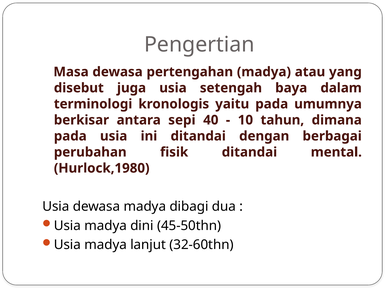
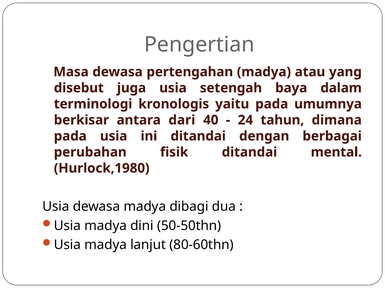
sepi: sepi -> dari
10: 10 -> 24
45-50thn: 45-50thn -> 50-50thn
32-60thn: 32-60thn -> 80-60thn
